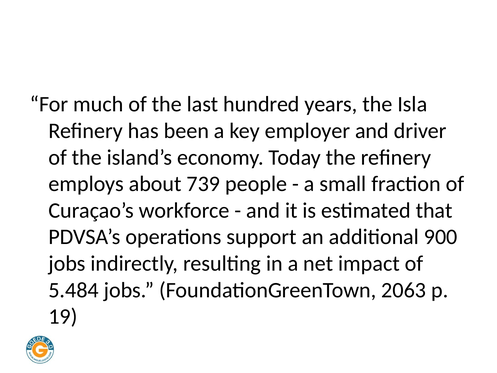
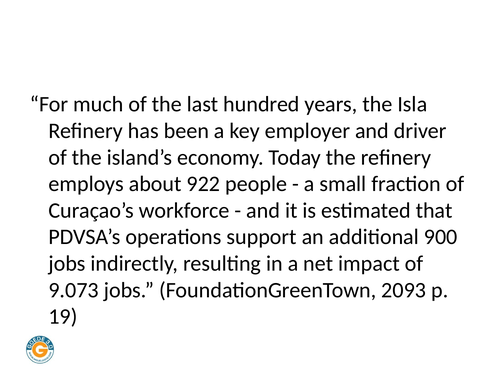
739: 739 -> 922
5.484: 5.484 -> 9.073
2063: 2063 -> 2093
